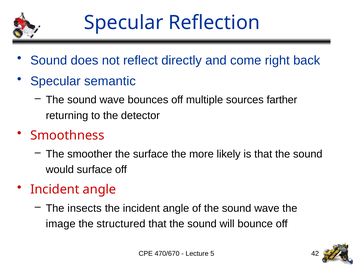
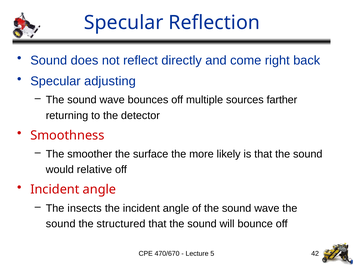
semantic: semantic -> adjusting
would surface: surface -> relative
image at (61, 224): image -> sound
